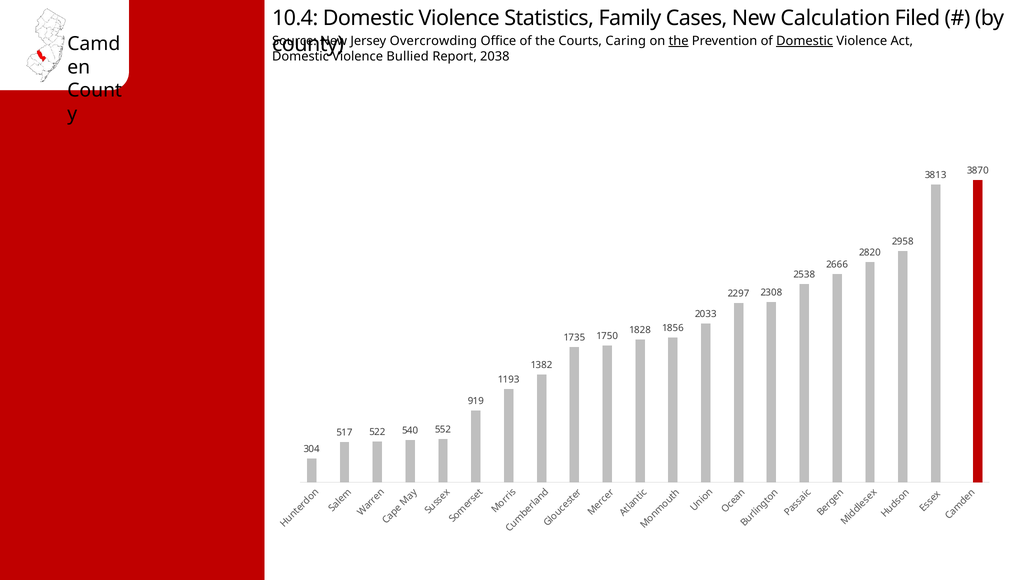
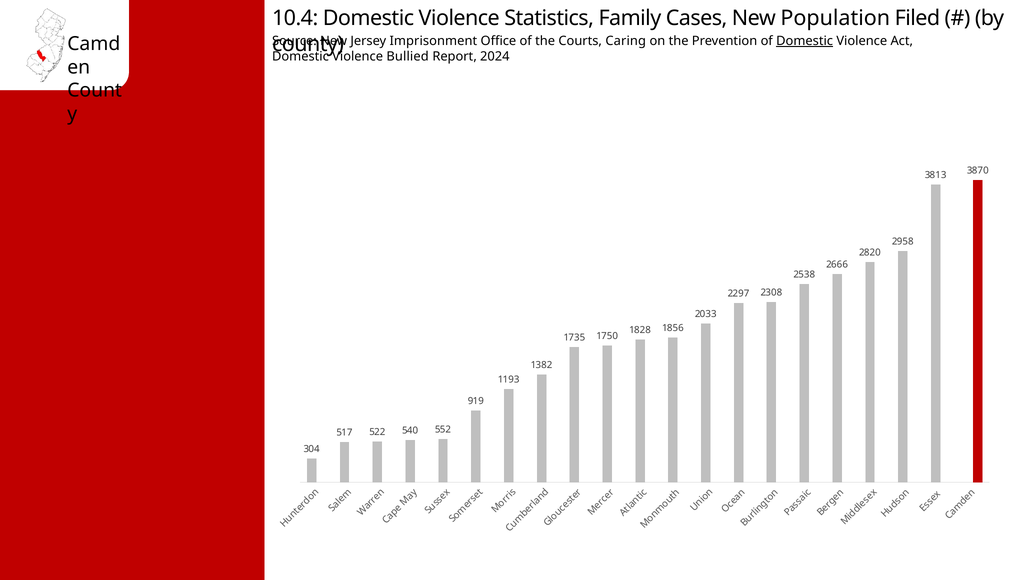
Calculation: Calculation -> Population
Overcrowding: Overcrowding -> Imprisonment
the at (679, 41) underline: present -> none
2038: 2038 -> 2024
